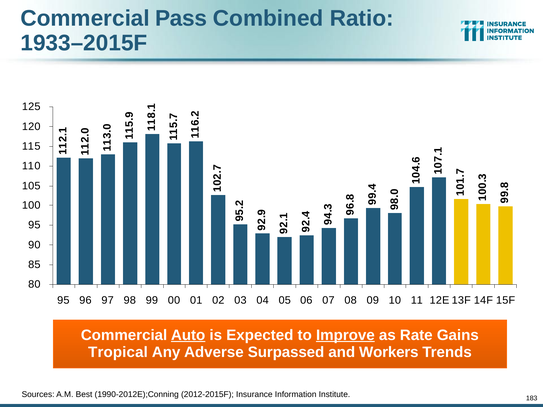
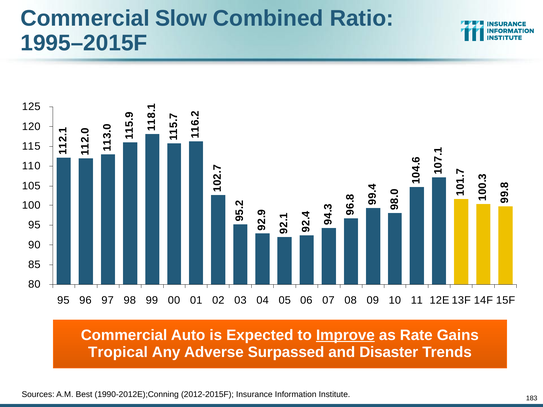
Pass: Pass -> Slow
1933–2015F: 1933–2015F -> 1995–2015F
Auto underline: present -> none
Workers: Workers -> Disaster
